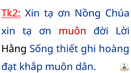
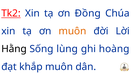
Nồng: Nồng -> Đồng
muôn at (72, 31) colour: red -> orange
thiết: thiết -> lùng
